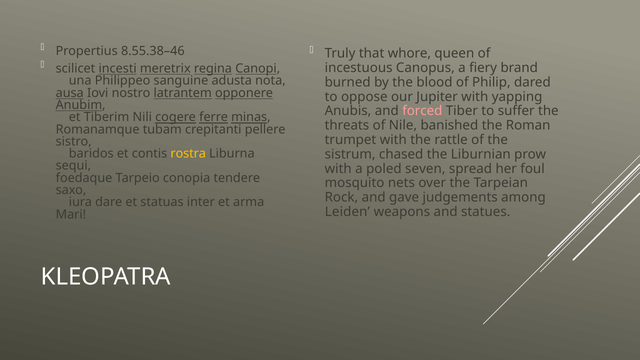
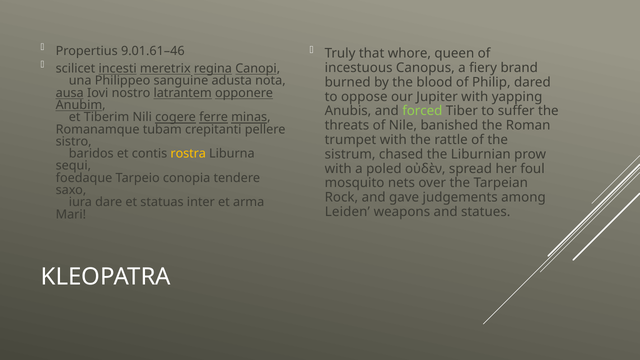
8.55.38–46: 8.55.38–46 -> 9.01.61–46
forced colour: pink -> light green
seven: seven -> οὐδὲν
